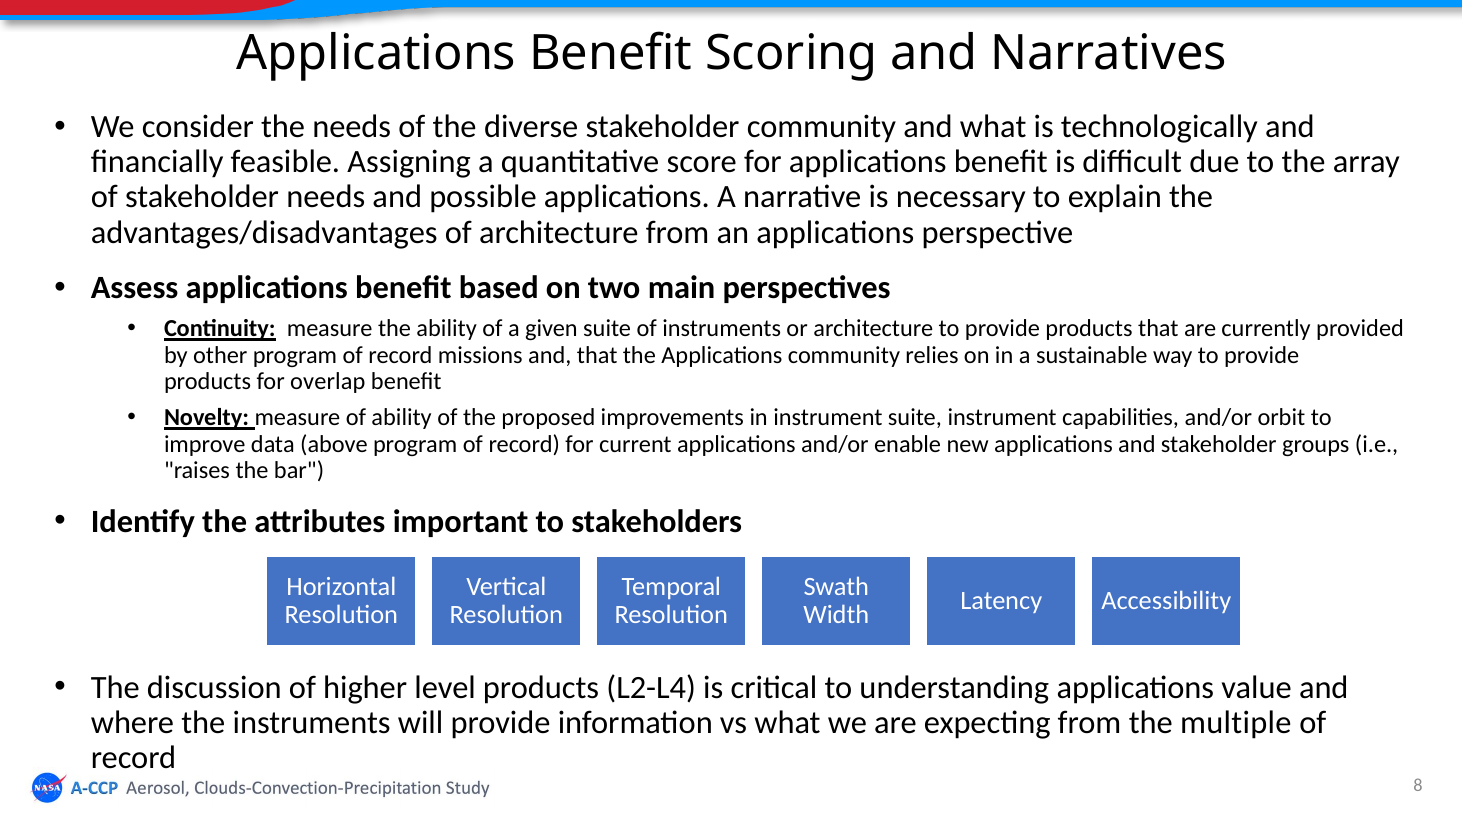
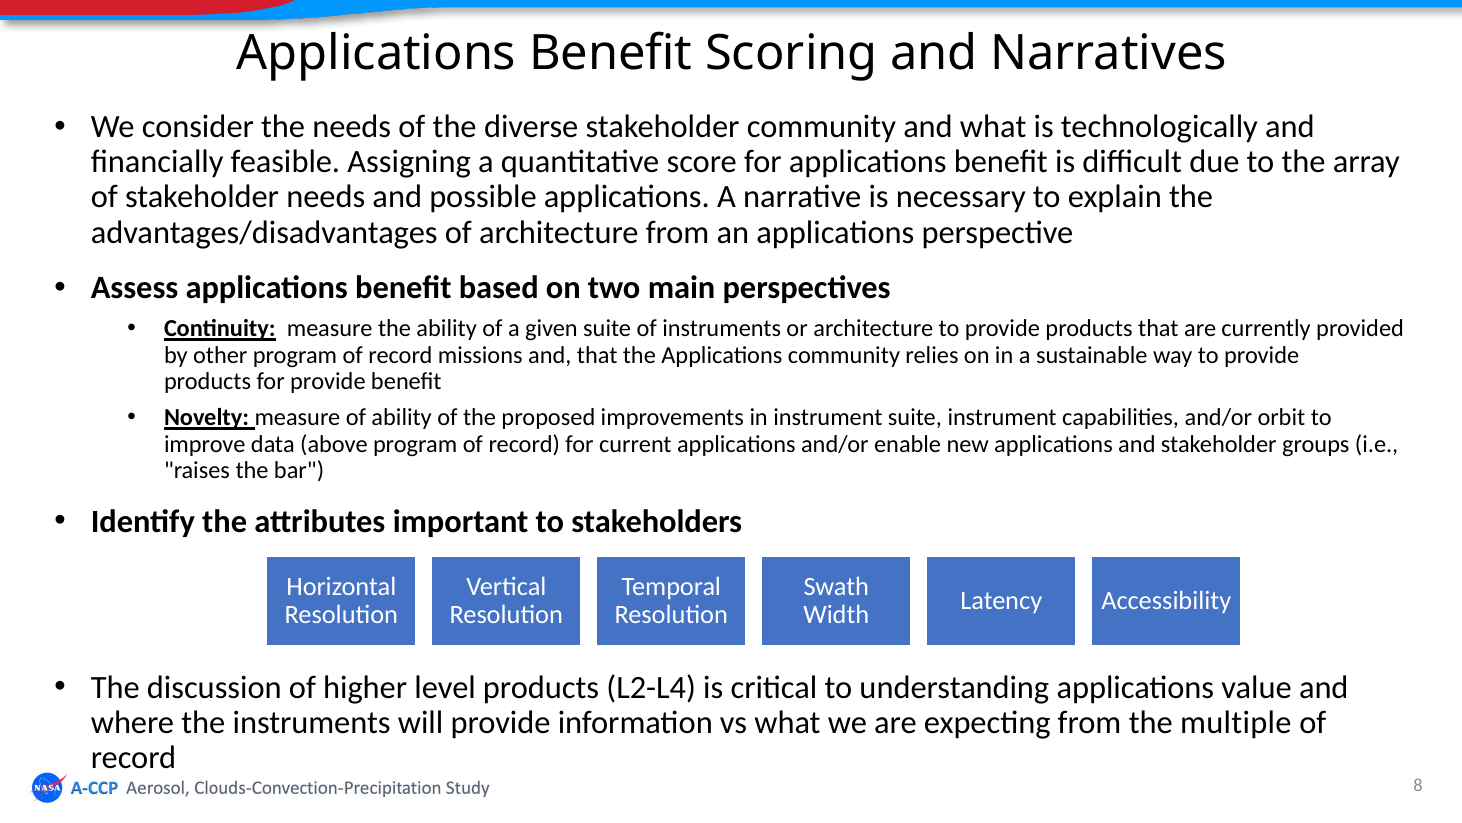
for overlap: overlap -> provide
